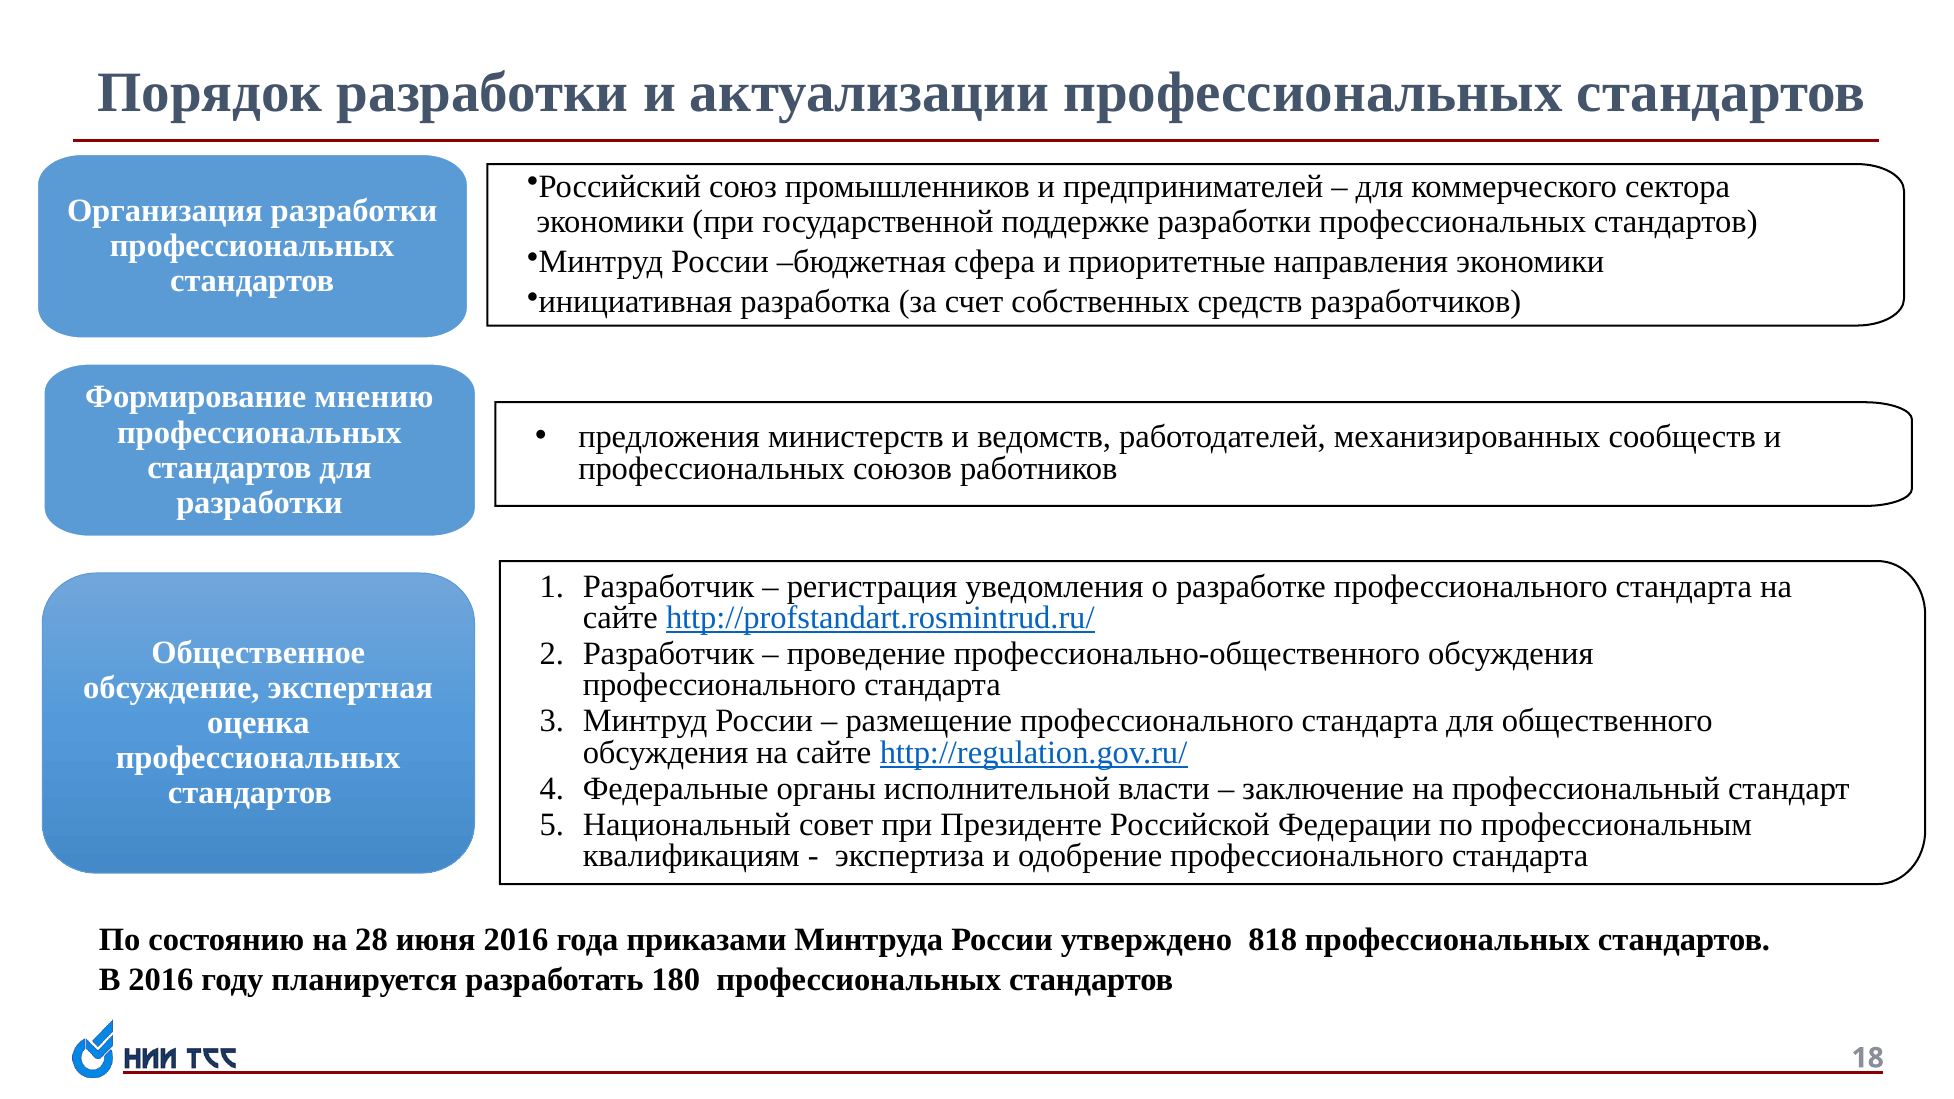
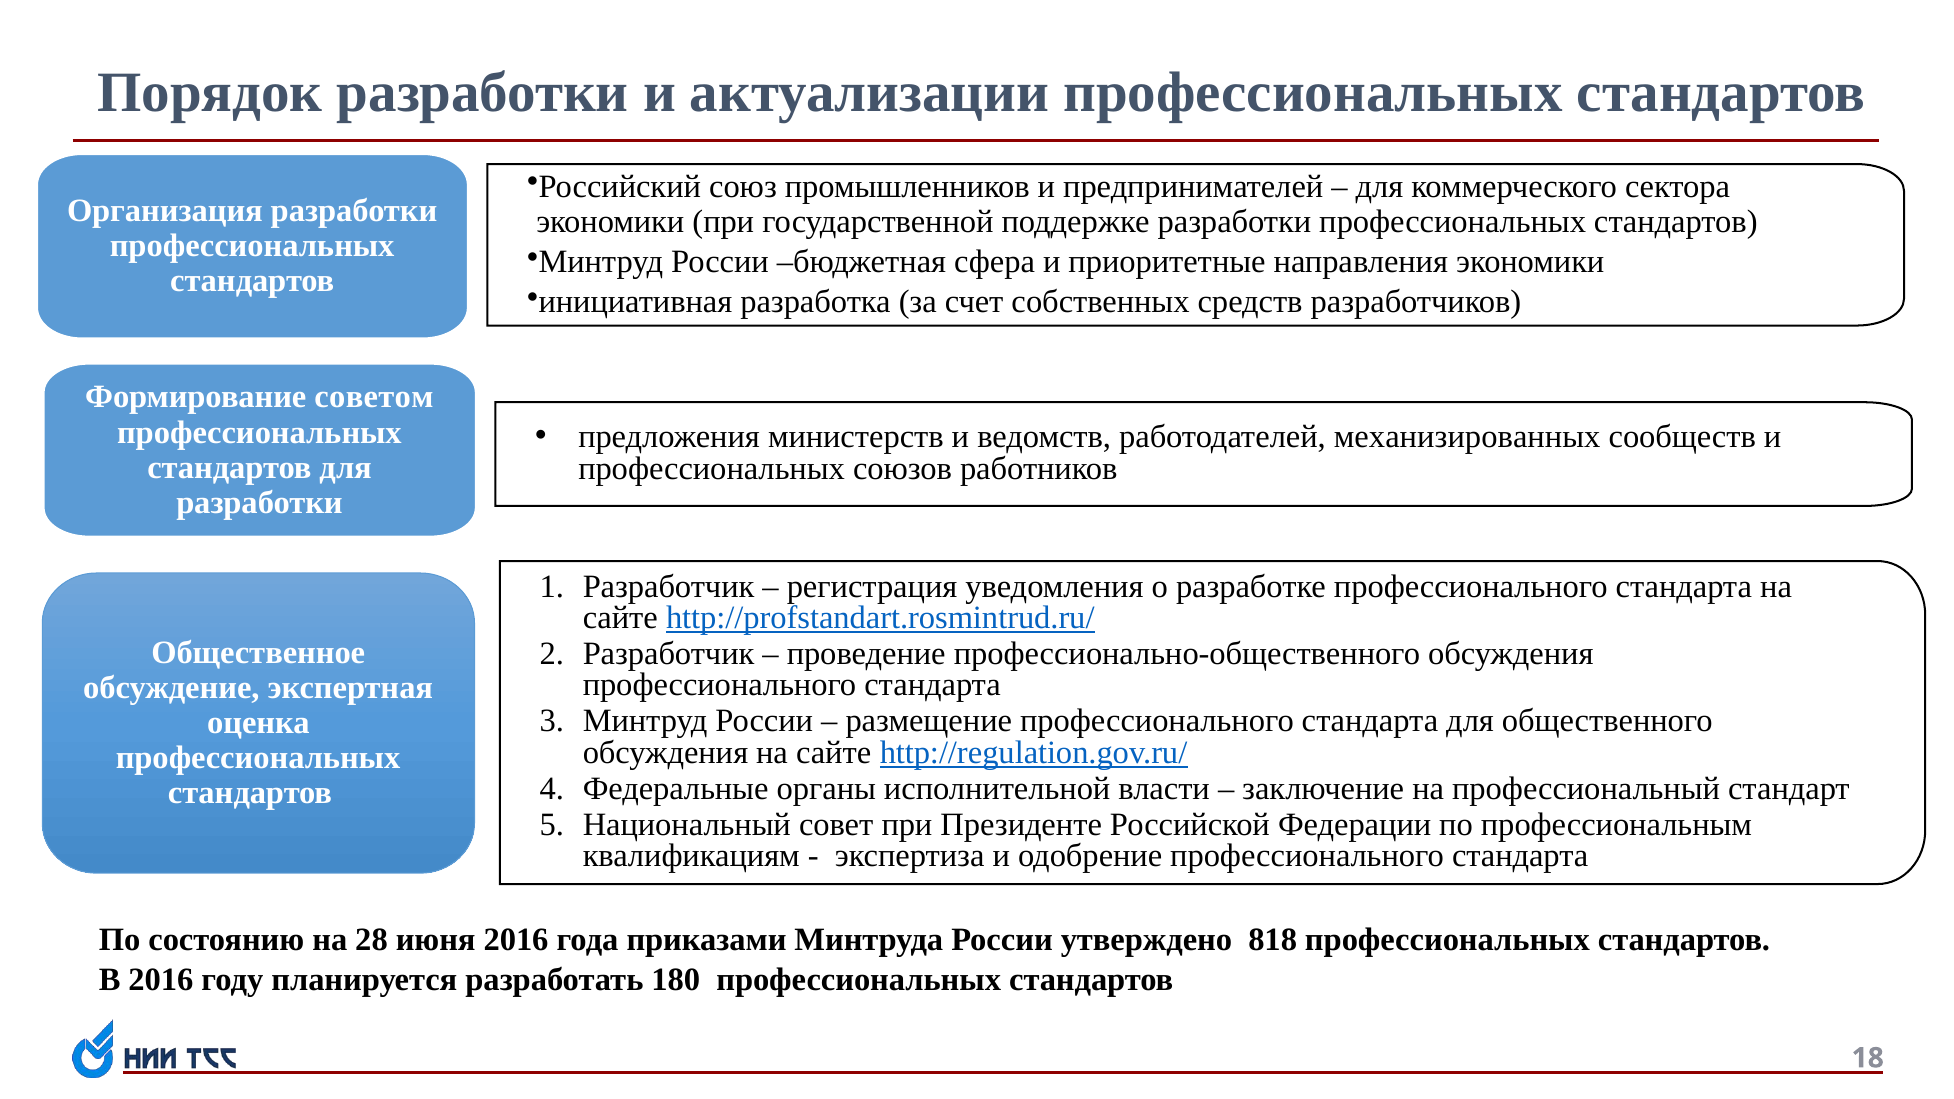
мнению: мнению -> советом
